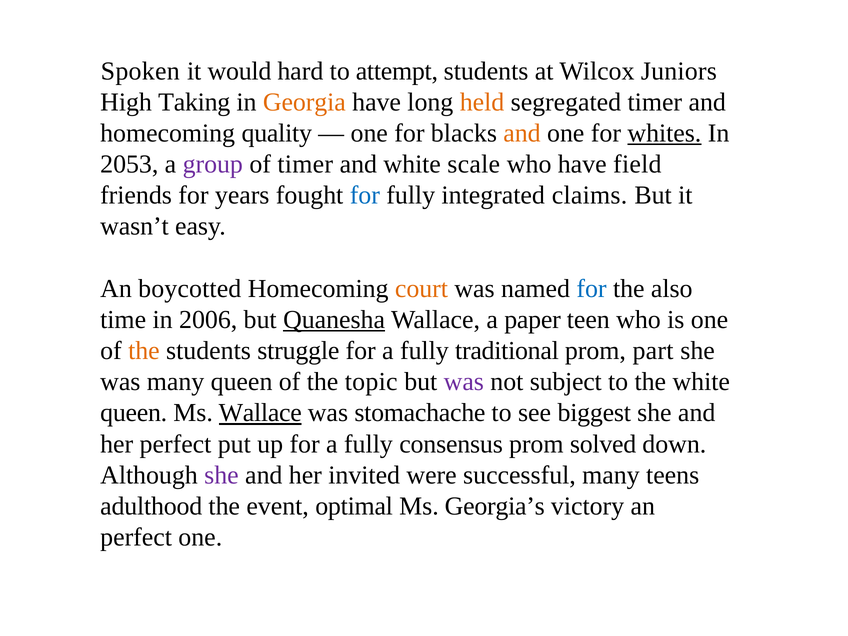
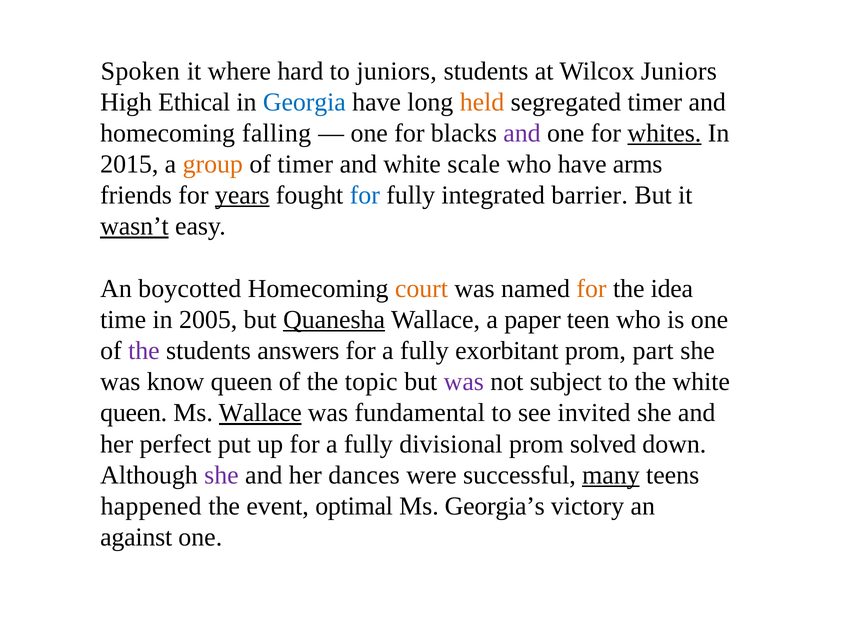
would: would -> where
to attempt: attempt -> juniors
Taking: Taking -> Ethical
Georgia colour: orange -> blue
quality: quality -> falling
and at (522, 133) colour: orange -> purple
2053: 2053 -> 2015
group colour: purple -> orange
field: field -> arms
years underline: none -> present
claims: claims -> barrier
wasn’t underline: none -> present
for at (592, 289) colour: blue -> orange
also: also -> idea
2006: 2006 -> 2005
the at (144, 351) colour: orange -> purple
struggle: struggle -> answers
traditional: traditional -> exorbitant
was many: many -> know
stomachache: stomachache -> fundamental
biggest: biggest -> invited
consensus: consensus -> divisional
invited: invited -> dances
many at (611, 475) underline: none -> present
adulthood: adulthood -> happened
perfect at (136, 537): perfect -> against
